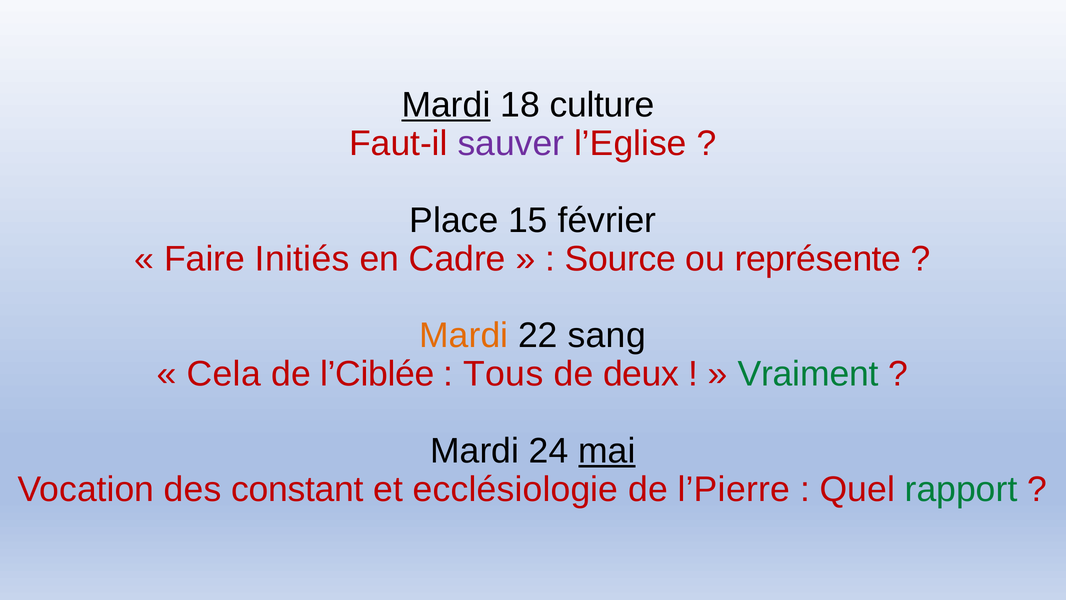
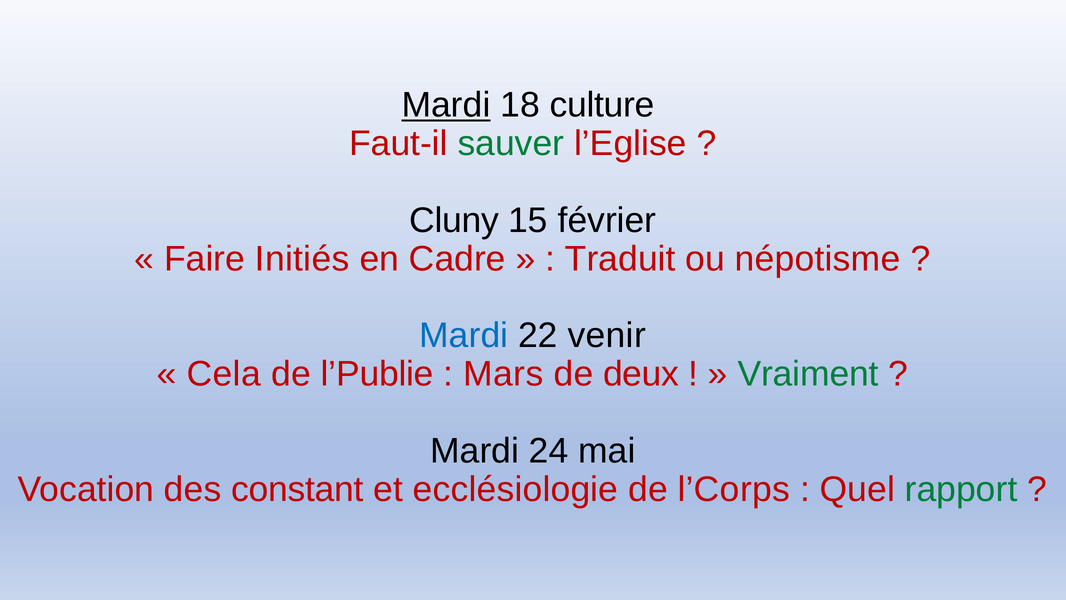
sauver colour: purple -> green
Place: Place -> Cluny
Source: Source -> Traduit
représente: représente -> népotisme
Mardi at (464, 336) colour: orange -> blue
sang: sang -> venir
l’Ciblée: l’Ciblée -> l’Publie
Tous: Tous -> Mars
mai underline: present -> none
l’Pierre: l’Pierre -> l’Corps
